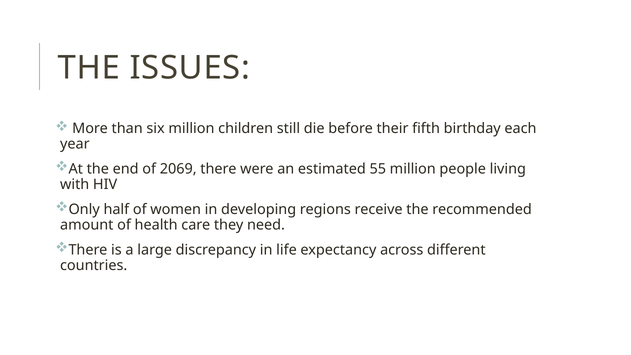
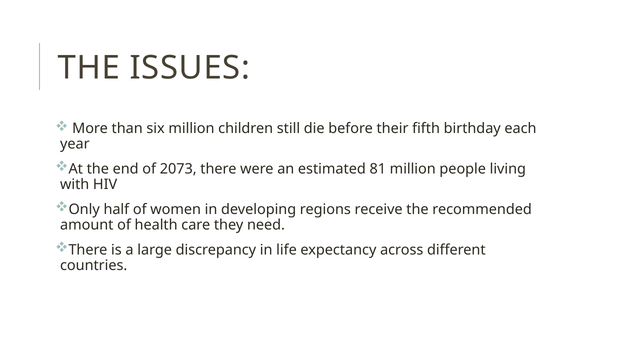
2069: 2069 -> 2073
55: 55 -> 81
